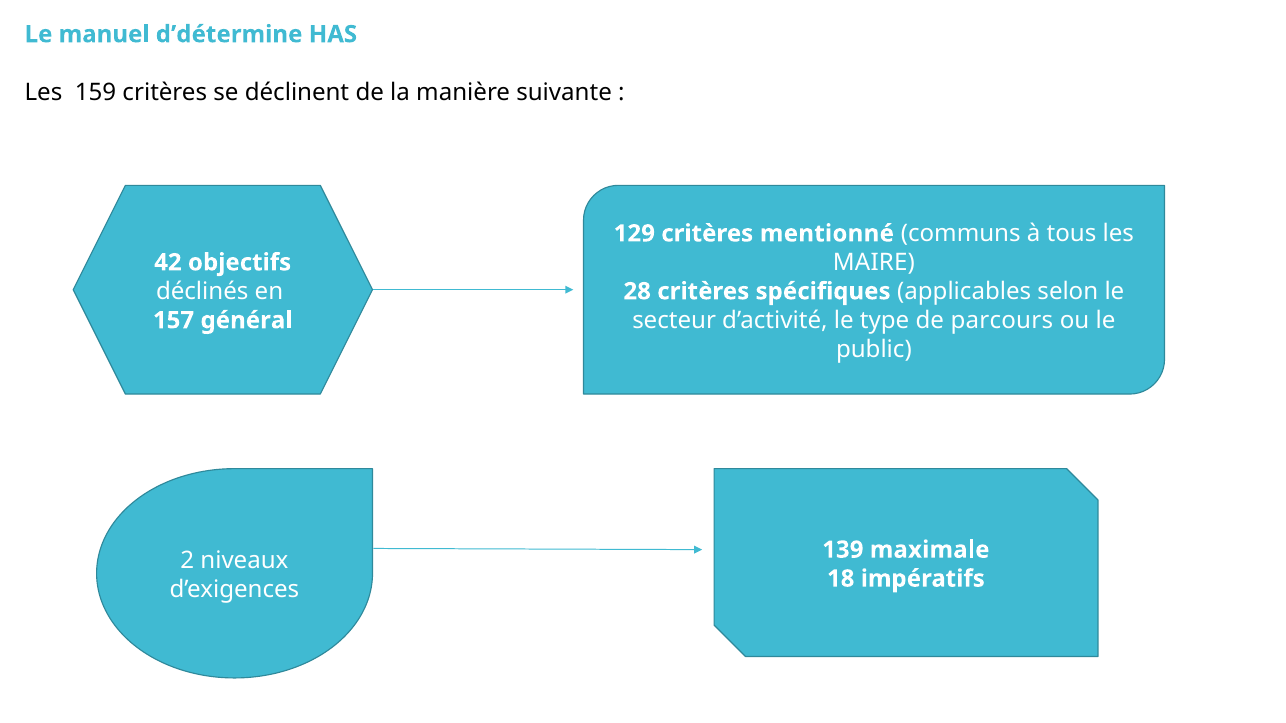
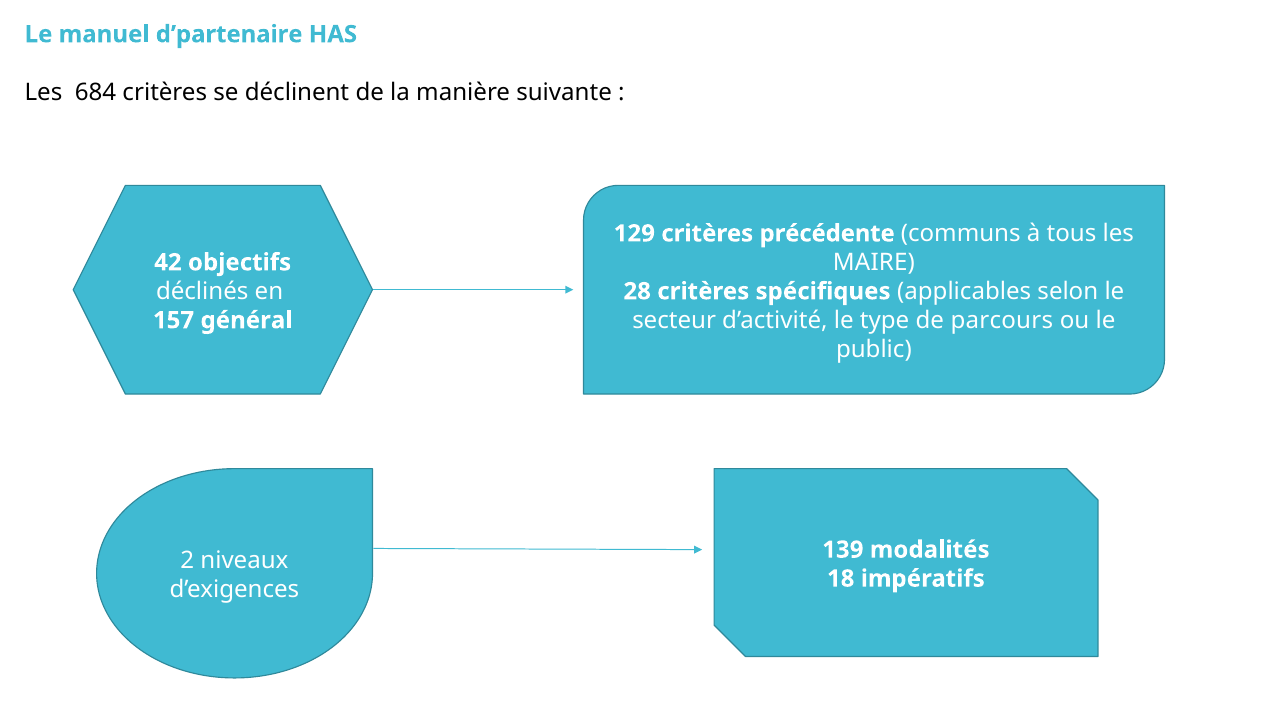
d’détermine: d’détermine -> d’partenaire
159: 159 -> 684
mentionné: mentionné -> précédente
maximale: maximale -> modalités
